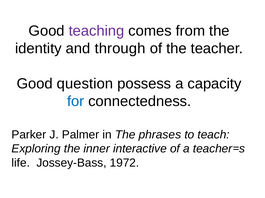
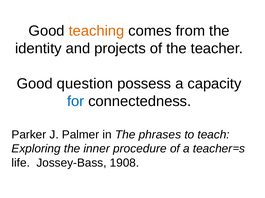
teaching colour: purple -> orange
through: through -> projects
interactive: interactive -> procedure
1972: 1972 -> 1908
